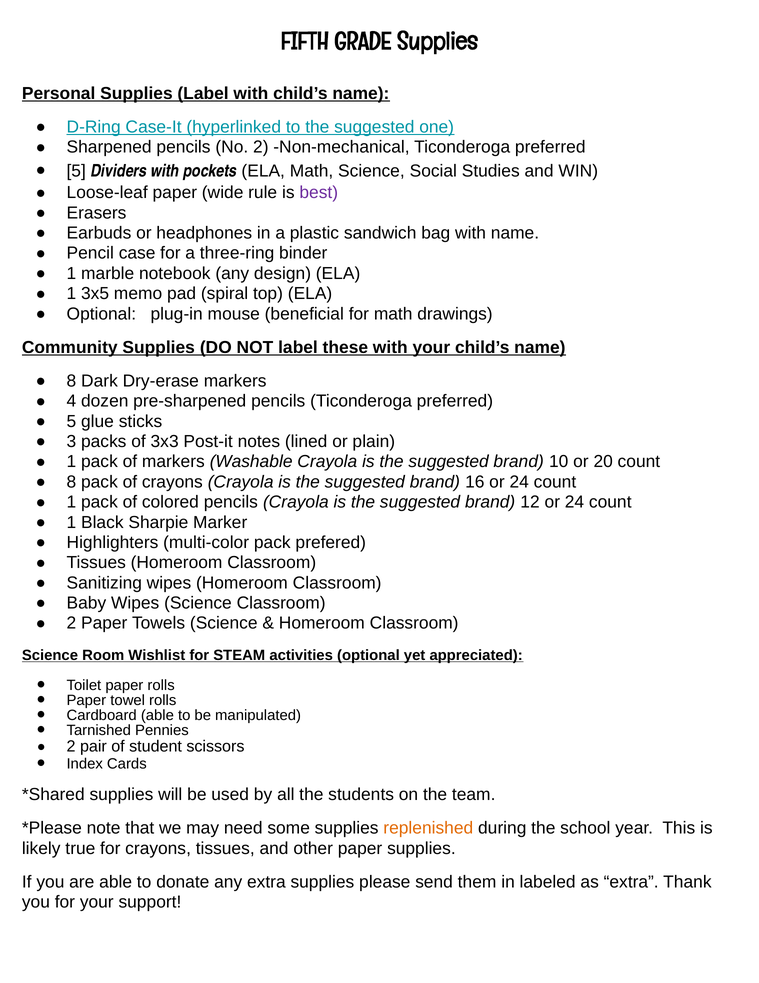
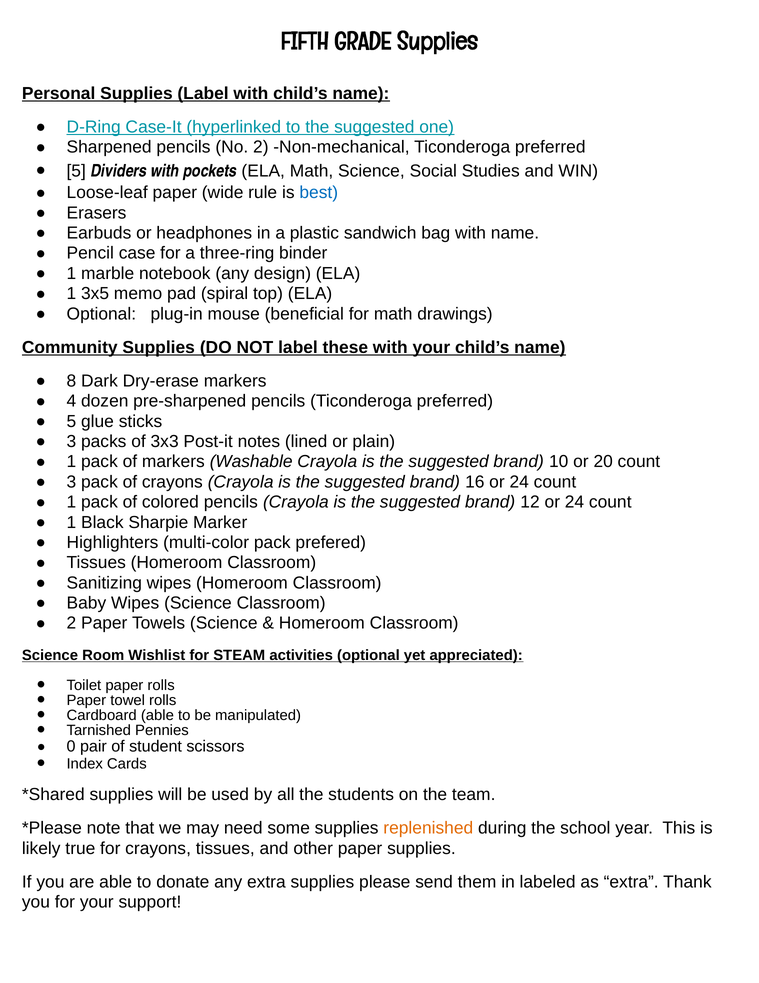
best colour: purple -> blue
8 at (71, 482): 8 -> 3
2 at (71, 746): 2 -> 0
